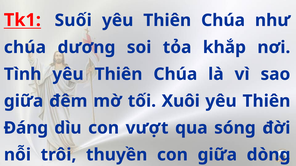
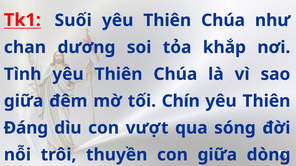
chúa at (25, 47): chúa -> chan
Xuôi: Xuôi -> Chín
